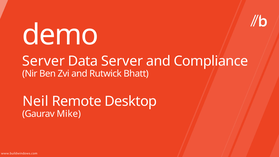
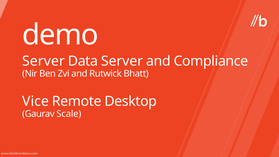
Neil: Neil -> Vice
Mike: Mike -> Scale
